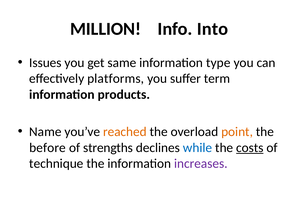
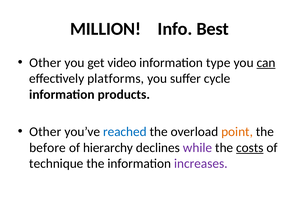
Into: Into -> Best
Issues at (45, 63): Issues -> Other
same: same -> video
can underline: none -> present
term: term -> cycle
Name at (45, 132): Name -> Other
reached colour: orange -> blue
strengths: strengths -> hierarchy
while colour: blue -> purple
